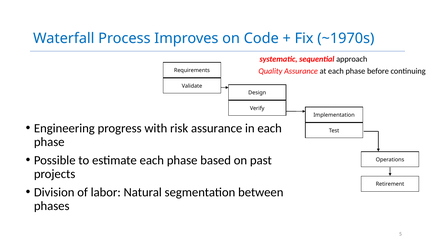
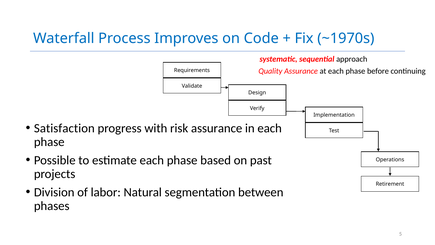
Engineering: Engineering -> Satisfaction
